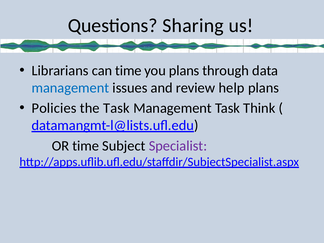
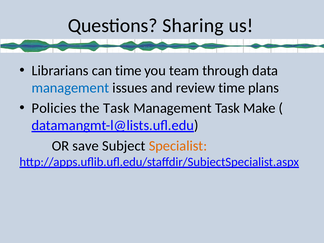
you plans: plans -> team
review help: help -> time
Think: Think -> Make
OR time: time -> save
Specialist colour: purple -> orange
